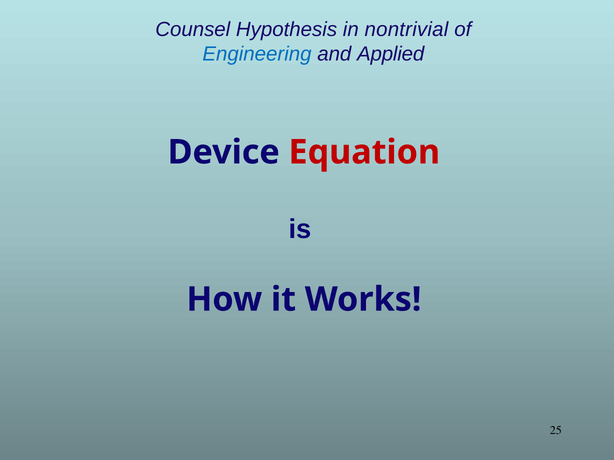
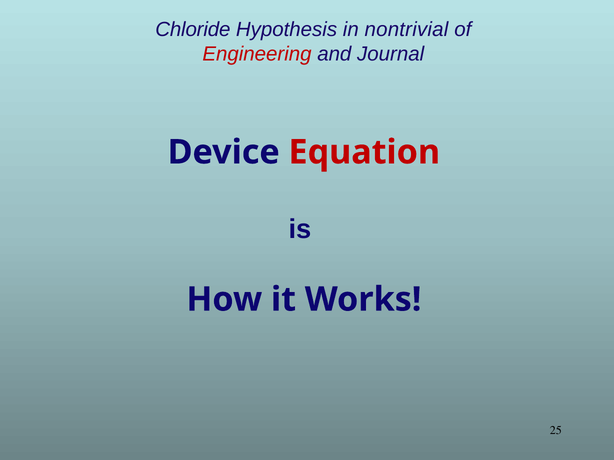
Counsel: Counsel -> Chloride
Engineering colour: blue -> red
Applied: Applied -> Journal
